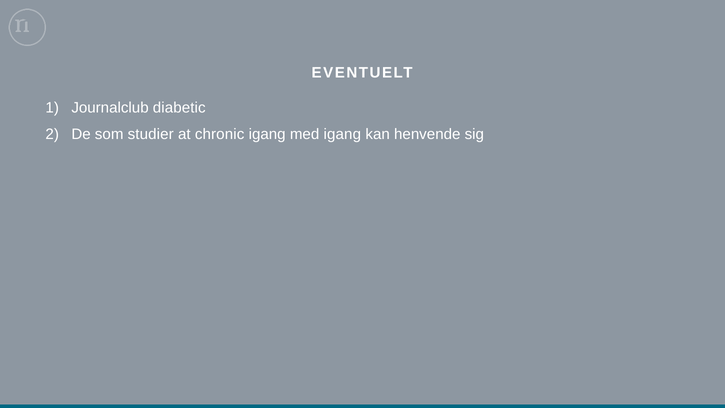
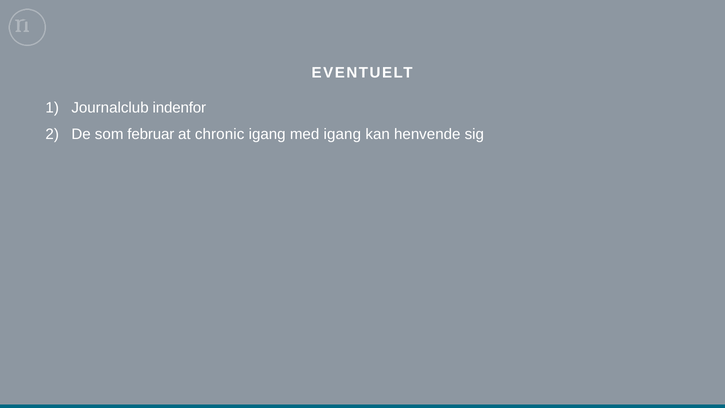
diabetic: diabetic -> indenfor
studier: studier -> februar
